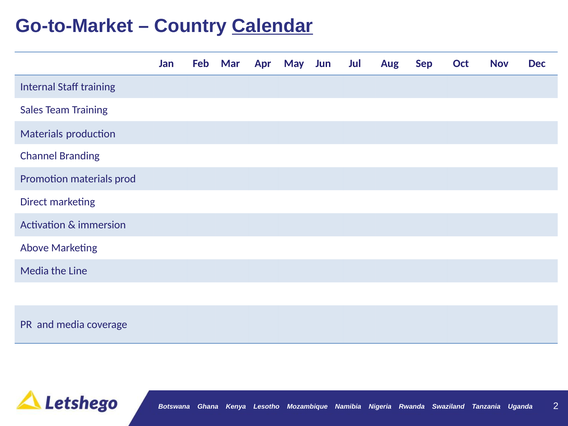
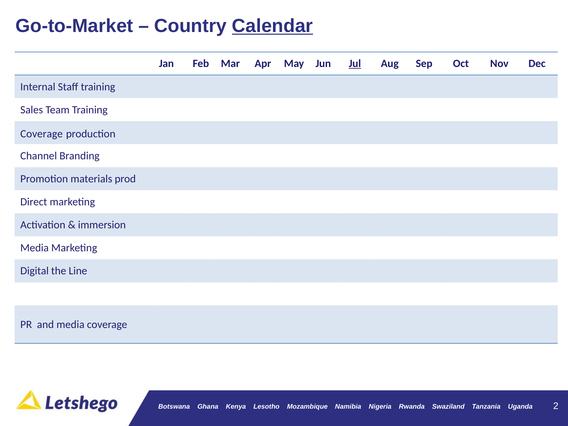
Jul underline: none -> present
Materials at (42, 134): Materials -> Coverage
Above at (35, 248): Above -> Media
Media at (35, 271): Media -> Digital
